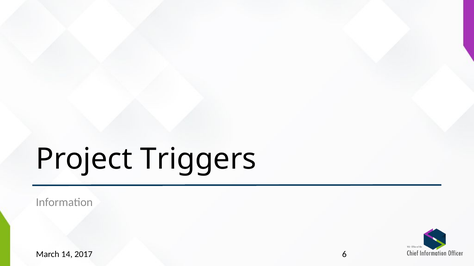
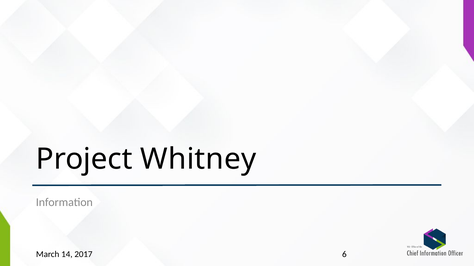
Triggers: Triggers -> Whitney
